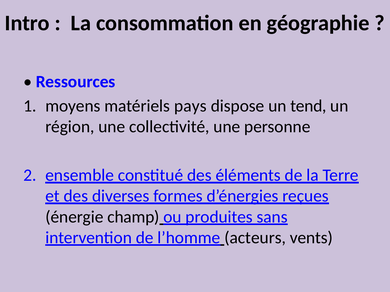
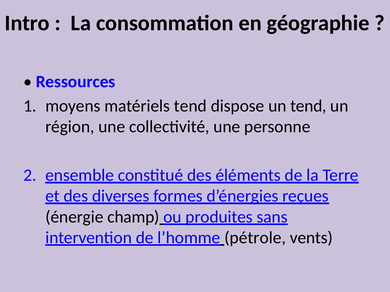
matériels pays: pays -> tend
acteurs: acteurs -> pétrole
